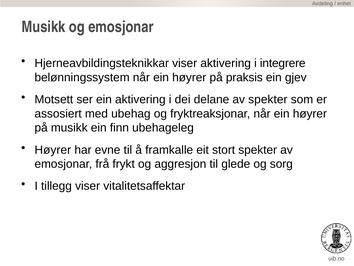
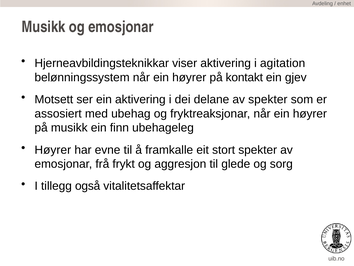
integrere: integrere -> agitation
praksis: praksis -> kontakt
tillegg viser: viser -> også
